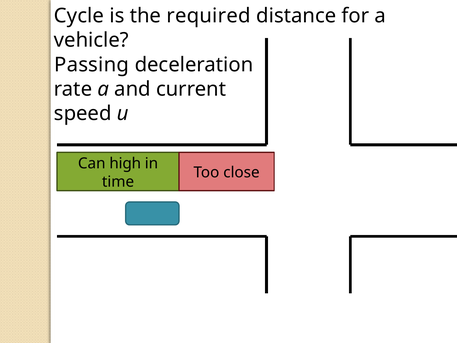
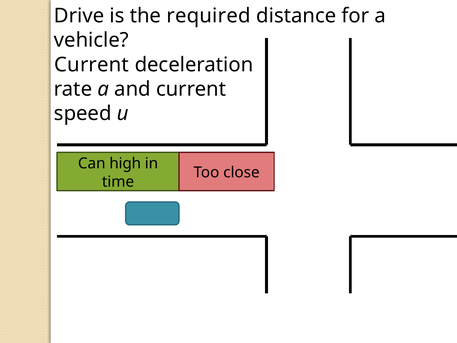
Cycle: Cycle -> Drive
Passing at (92, 65): Passing -> Current
